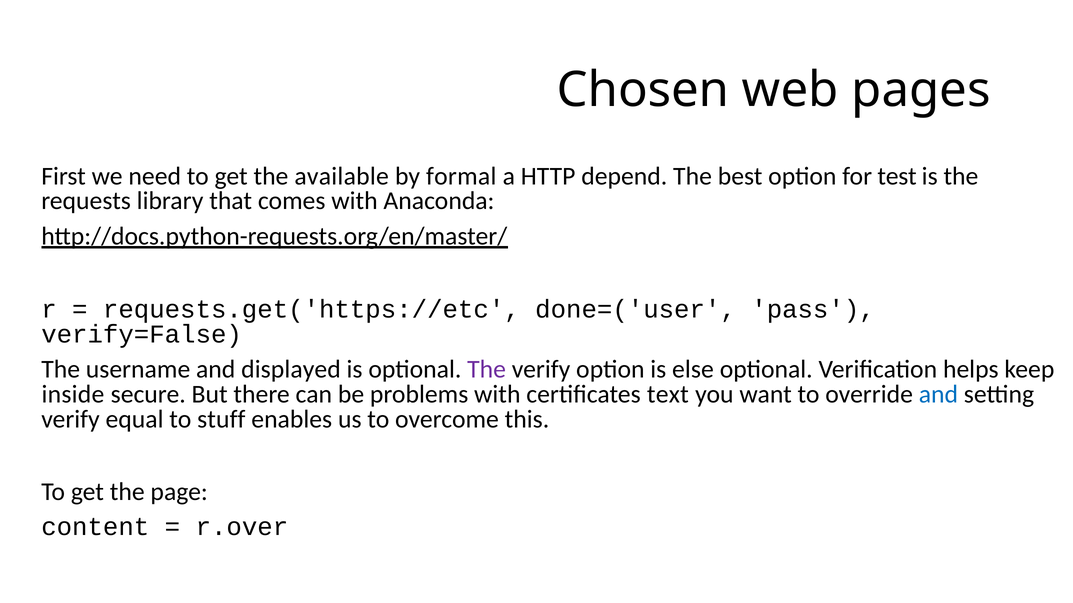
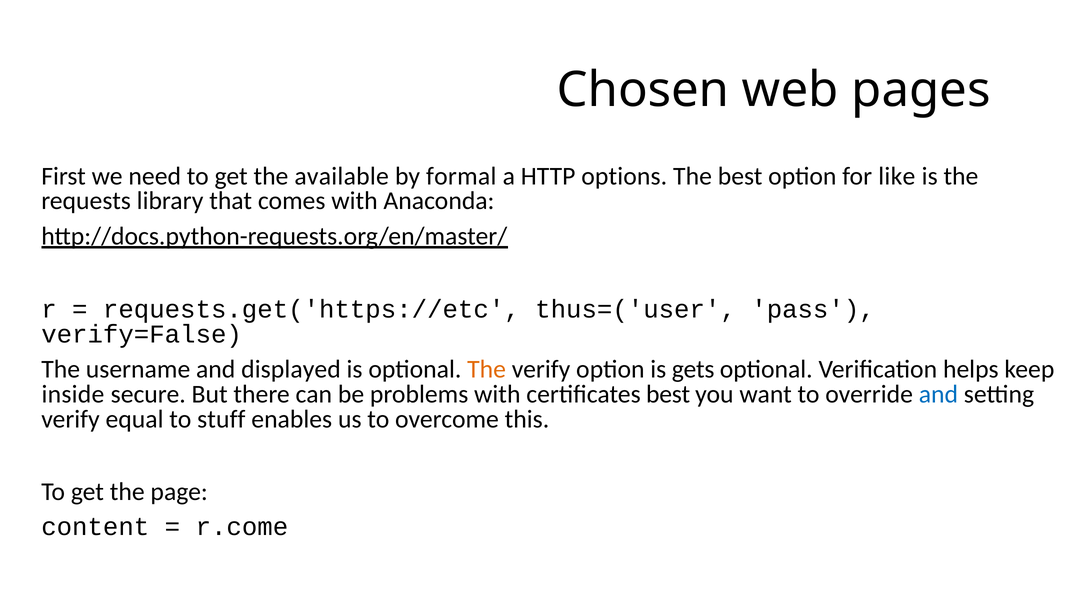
depend: depend -> options
test: test -> like
done=('user: done=('user -> thus=('user
The at (487, 369) colour: purple -> orange
else: else -> gets
certificates text: text -> best
r.over: r.over -> r.come
